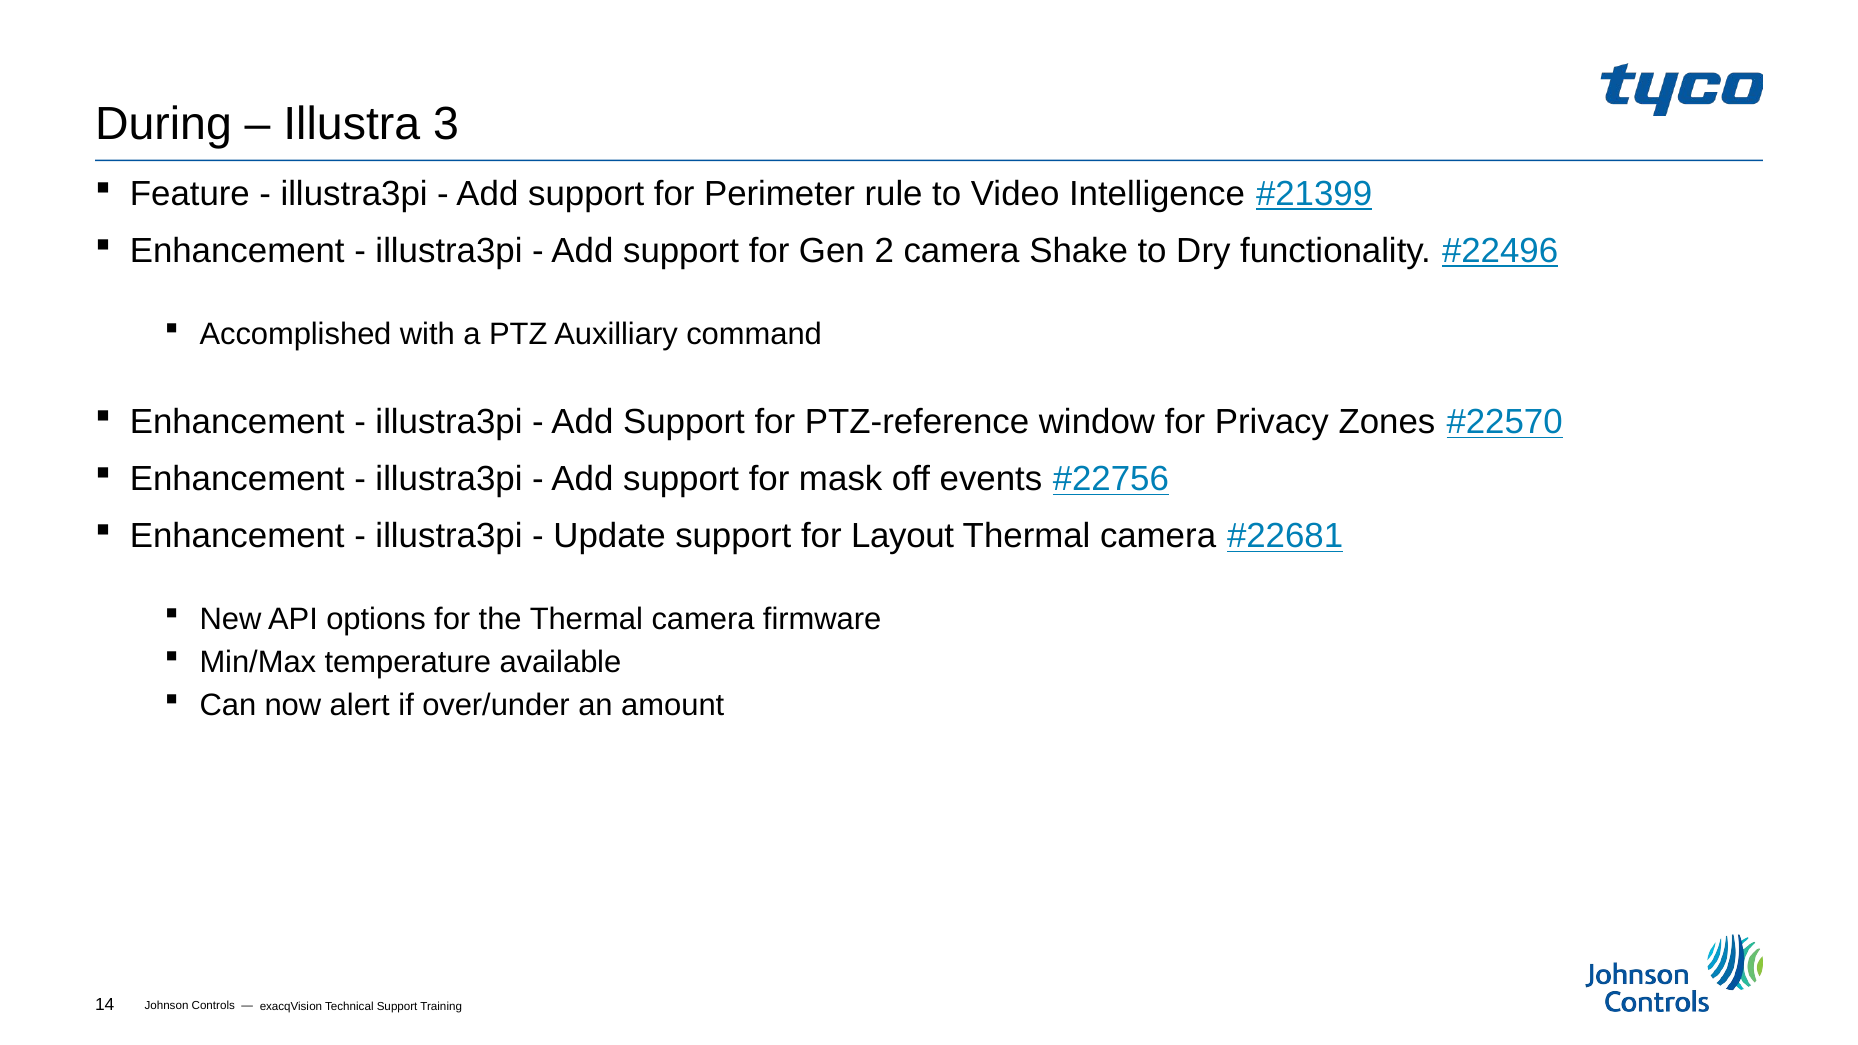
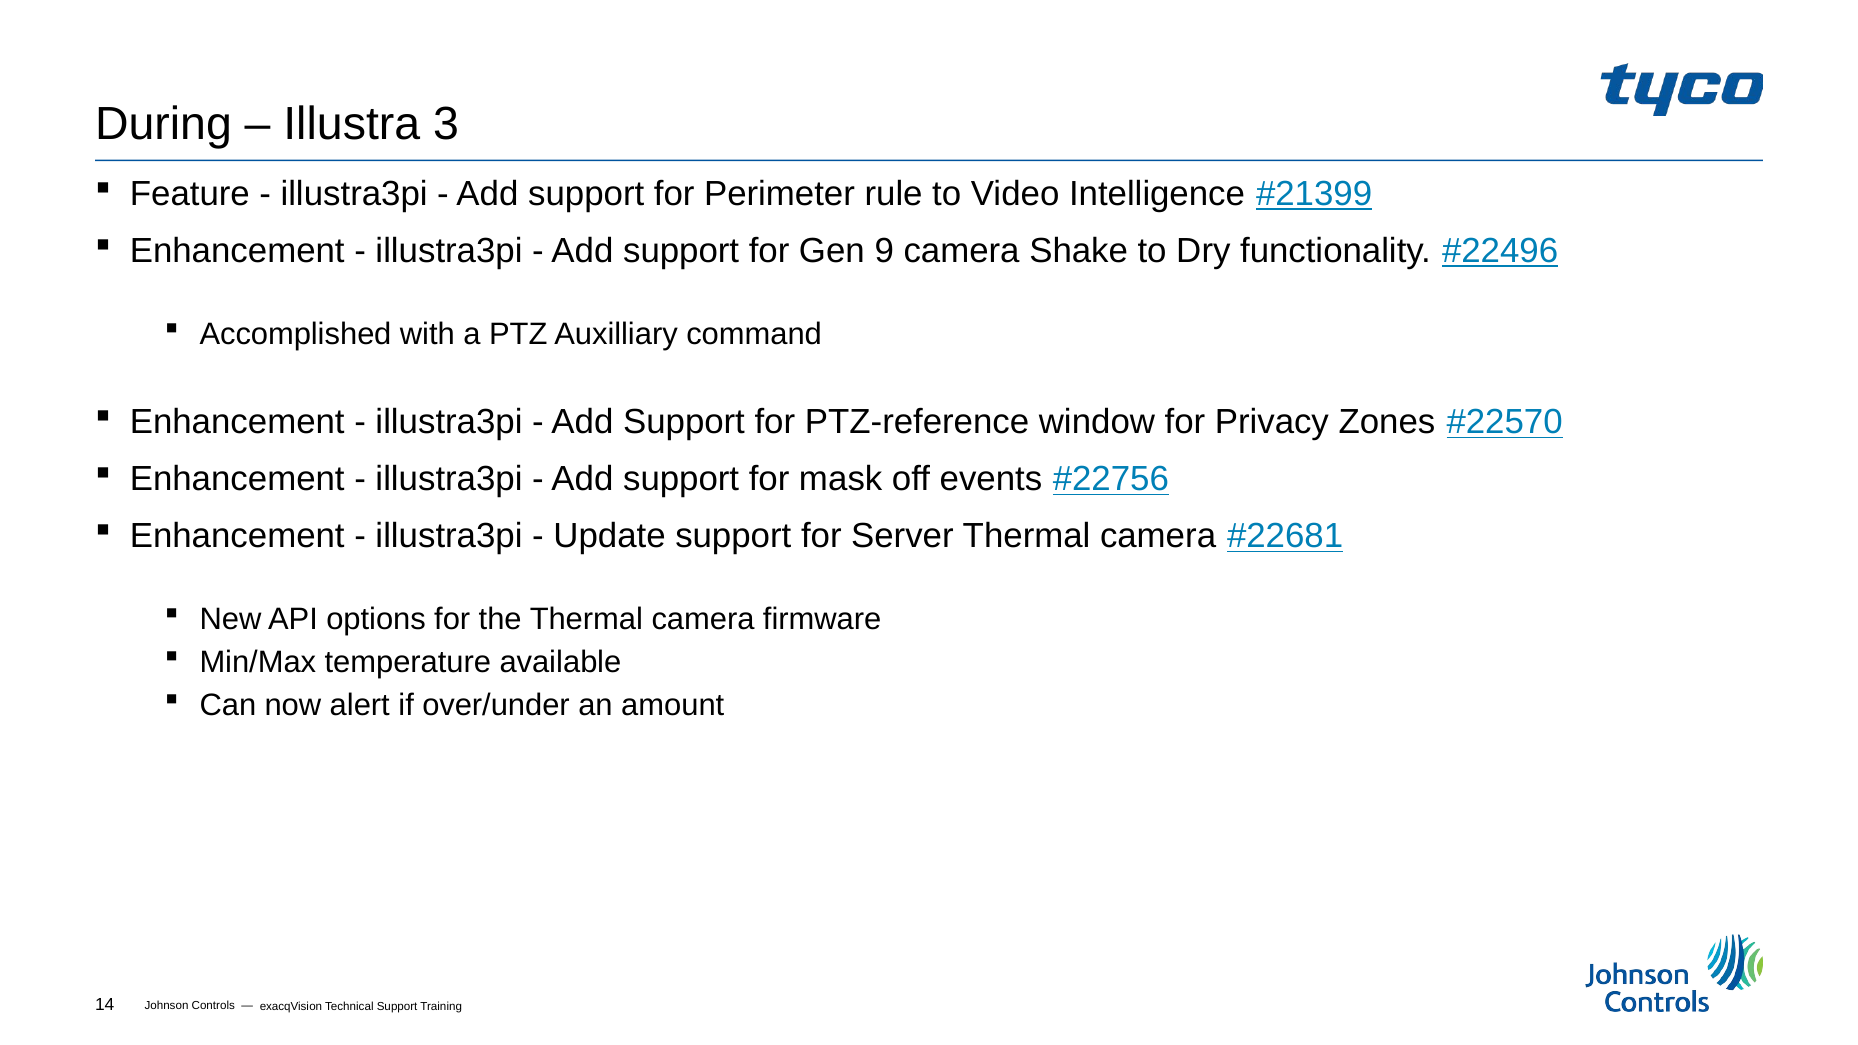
2: 2 -> 9
Layout: Layout -> Server
